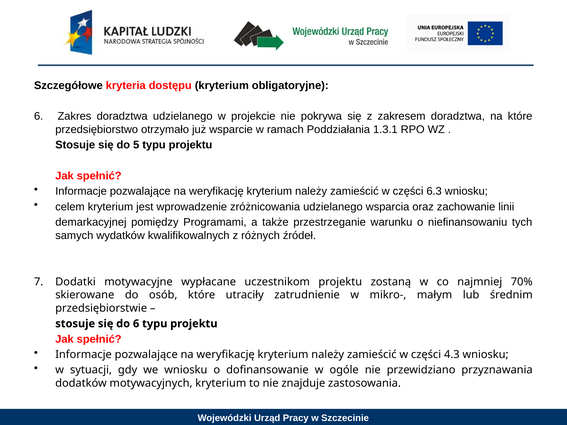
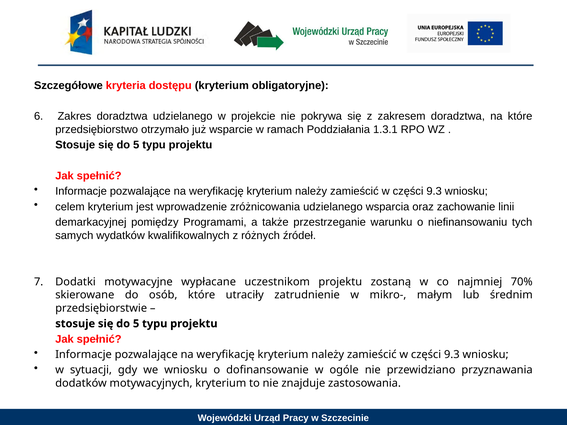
6.3 at (434, 191): 6.3 -> 9.3
6 at (136, 324): 6 -> 5
4.3 at (452, 355): 4.3 -> 9.3
